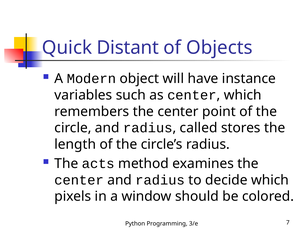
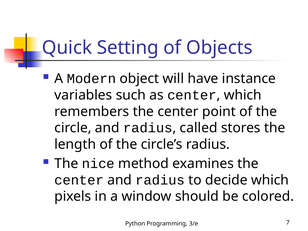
Distant: Distant -> Setting
acts: acts -> nice
